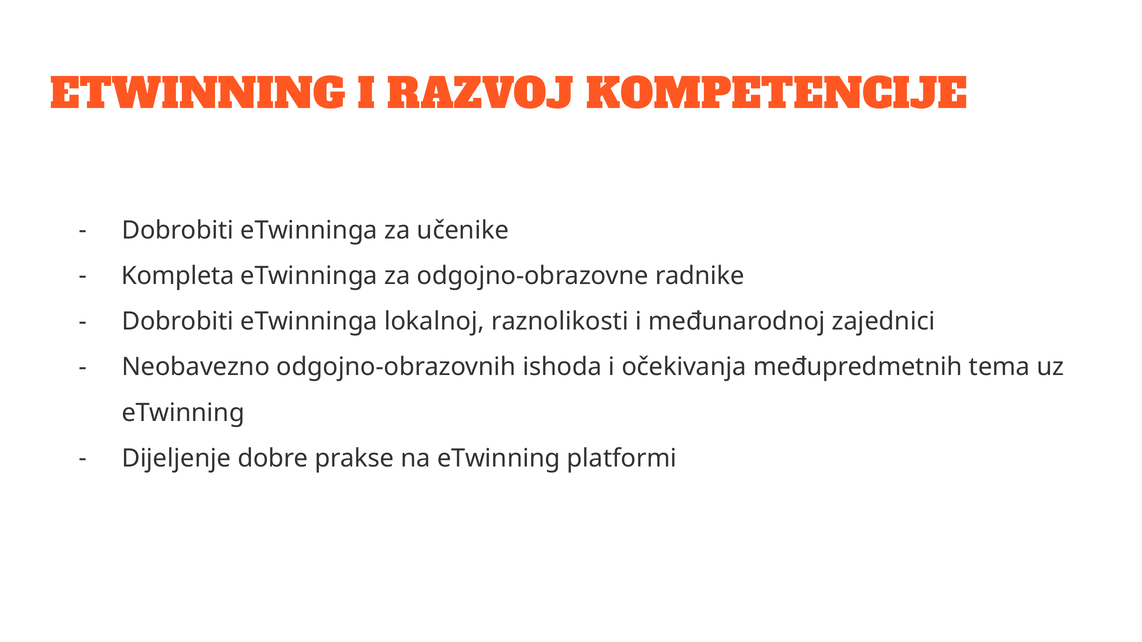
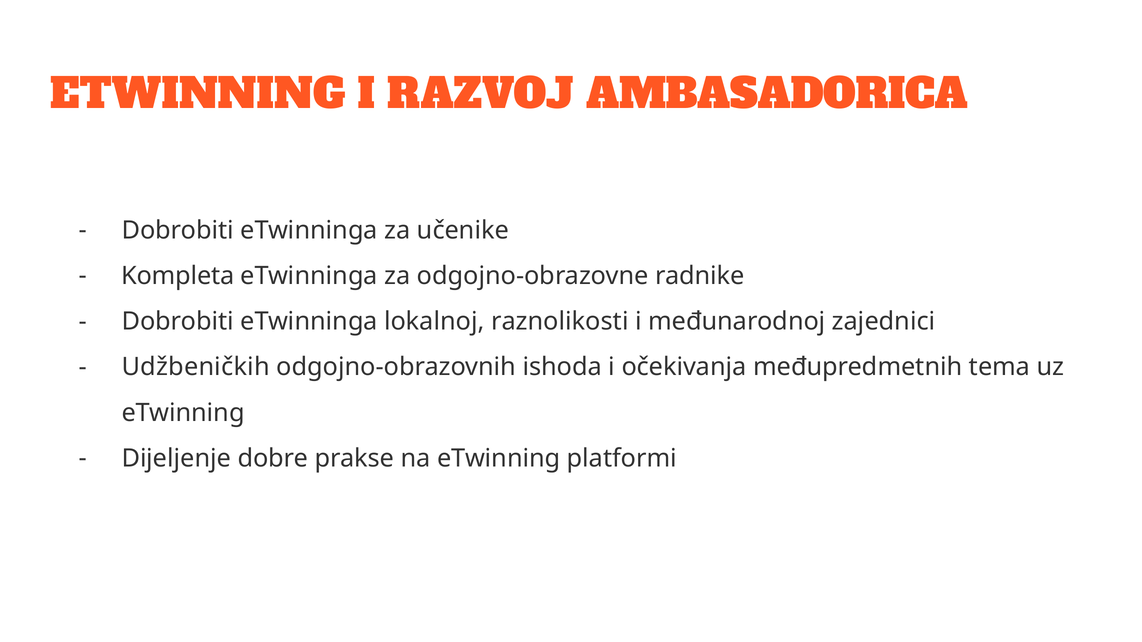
KOMPETENCIJE: KOMPETENCIJE -> AMBASADORICA
Neobavezno: Neobavezno -> Udžbeničkih
